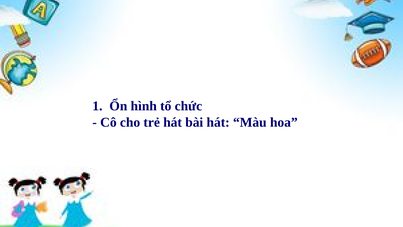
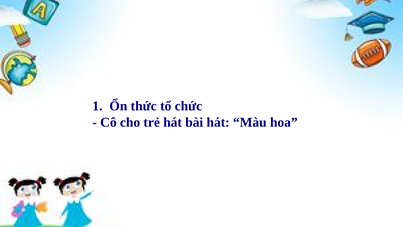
hình: hình -> thức
